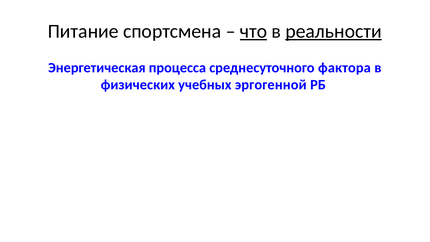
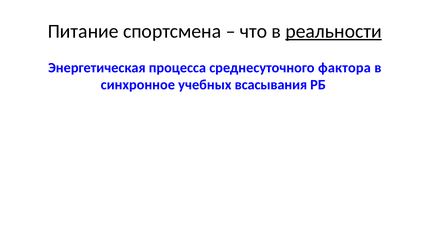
что underline: present -> none
физических: физических -> синхронное
эргогенной: эргогенной -> всасывания
